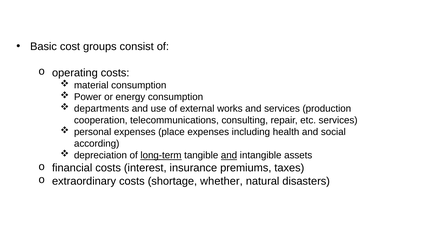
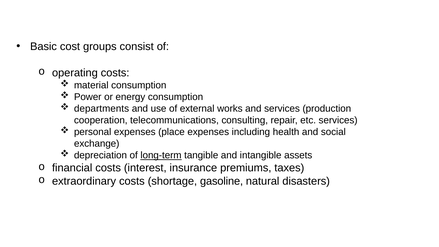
according: according -> exchange
and at (229, 155) underline: present -> none
whether: whether -> gasoline
